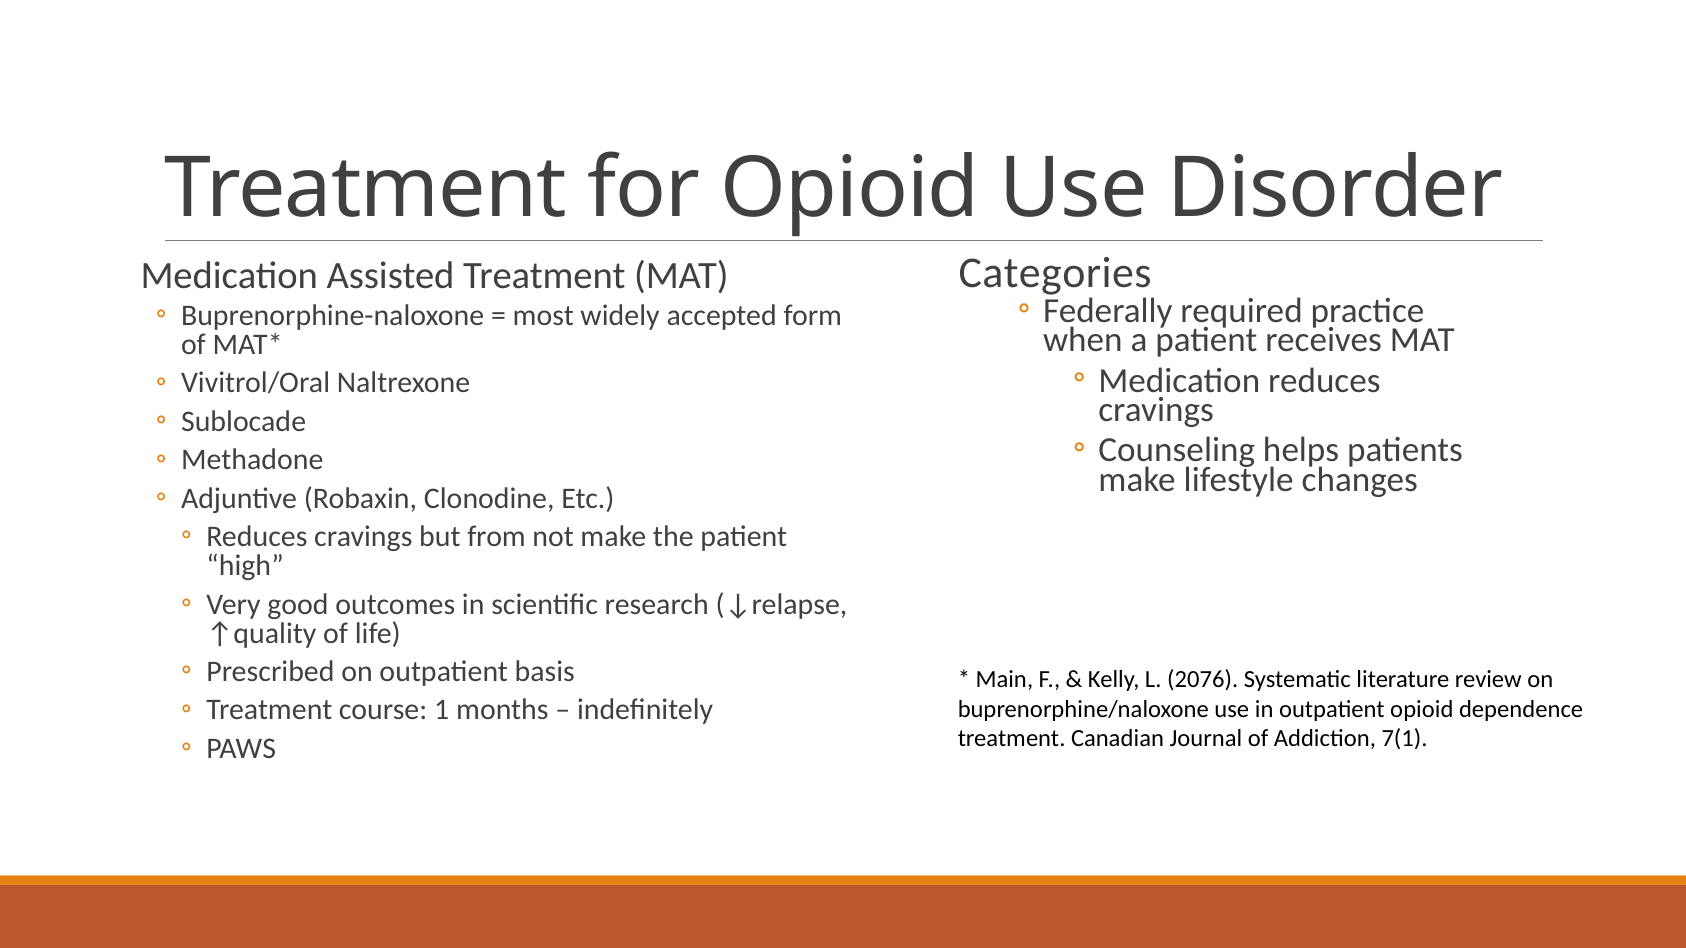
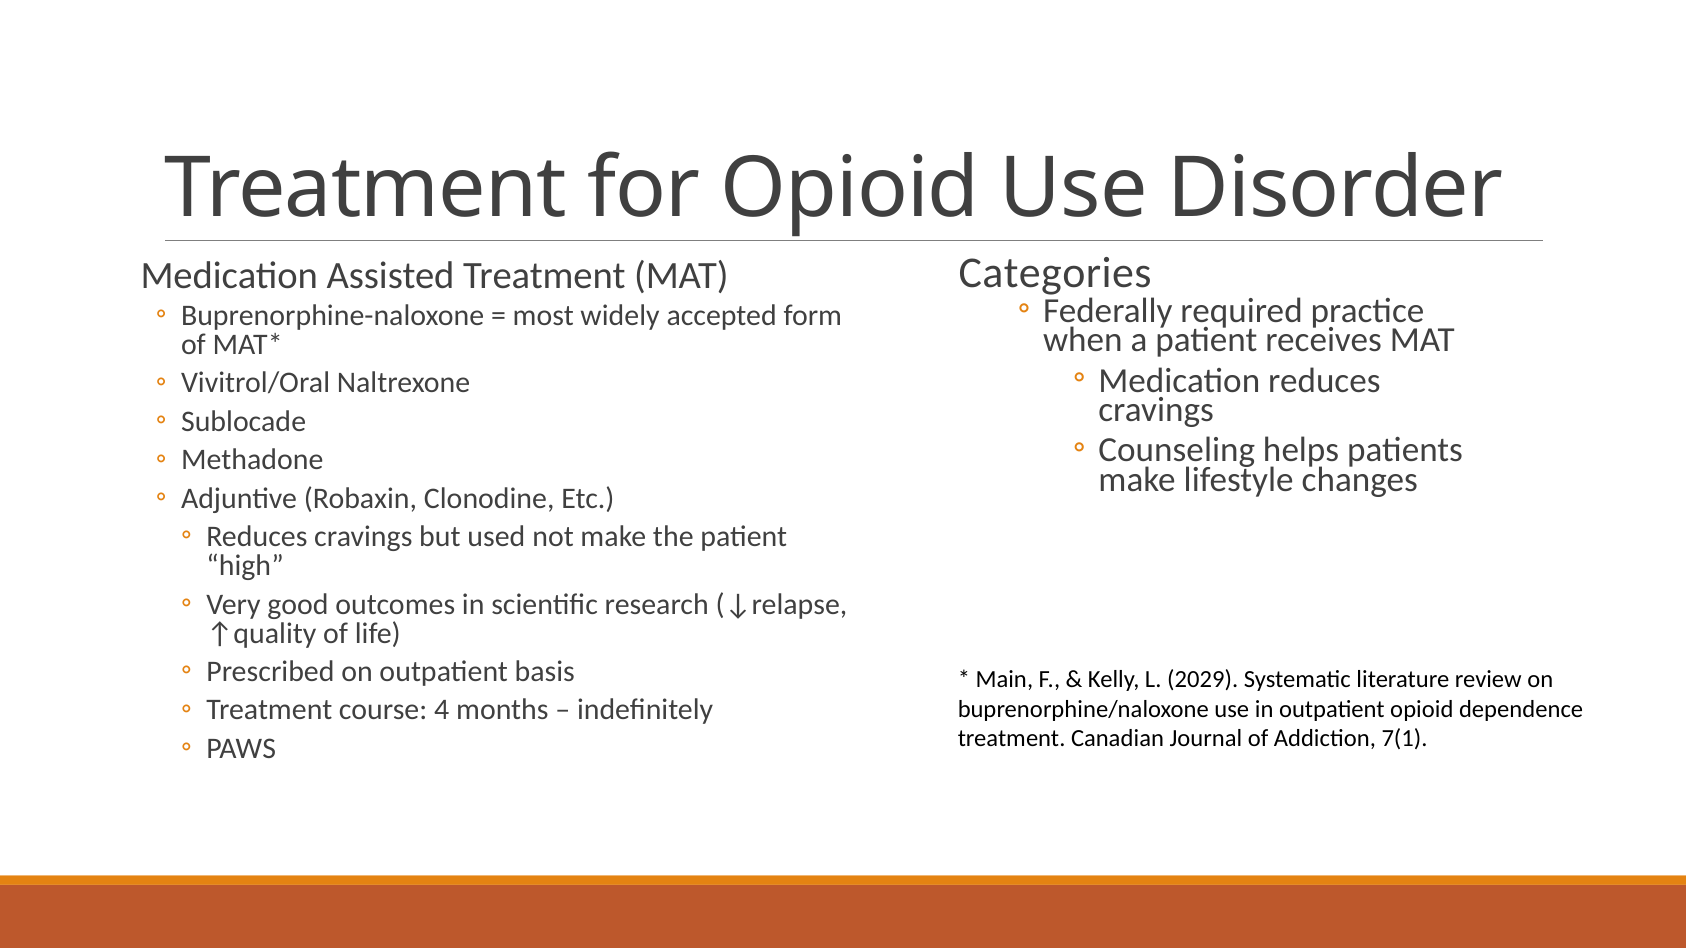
from: from -> used
2076: 2076 -> 2029
1: 1 -> 4
